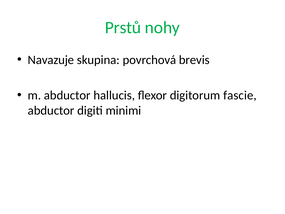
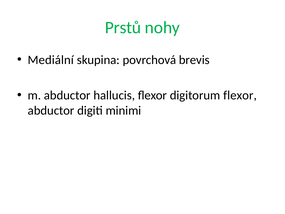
Navazuje: Navazuje -> Mediální
digitorum fascie: fascie -> flexor
